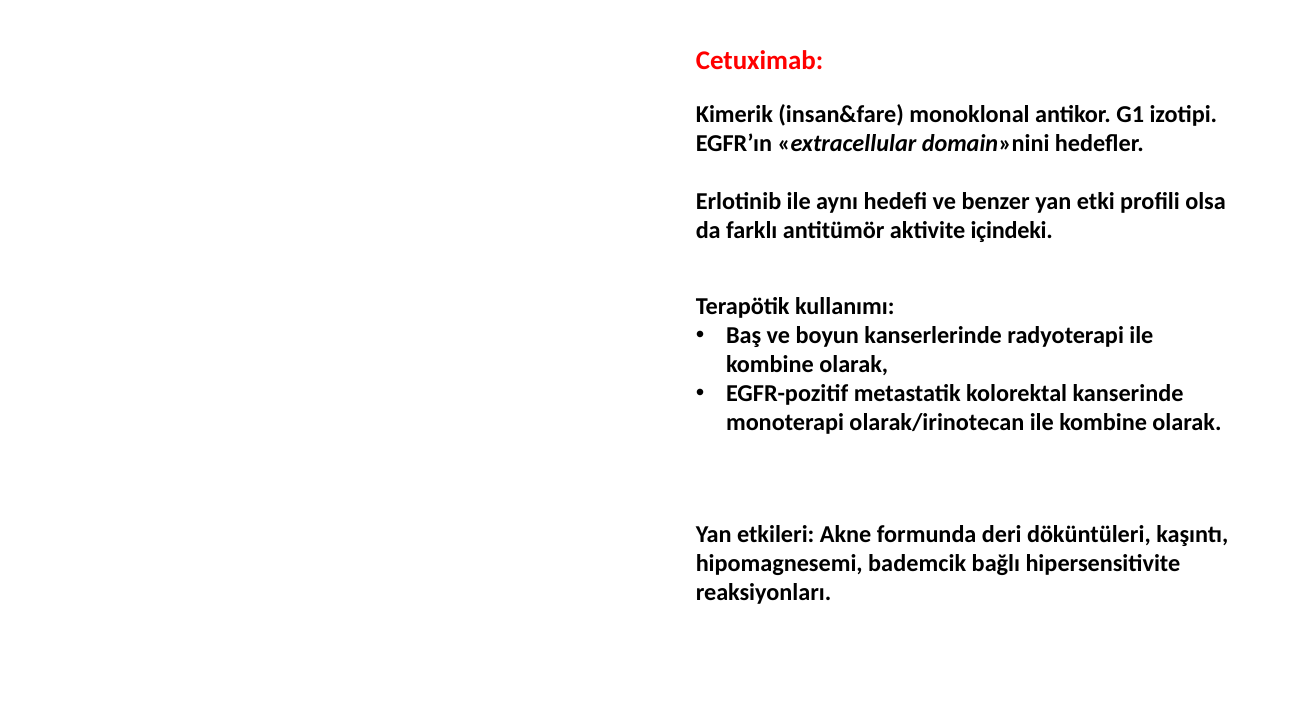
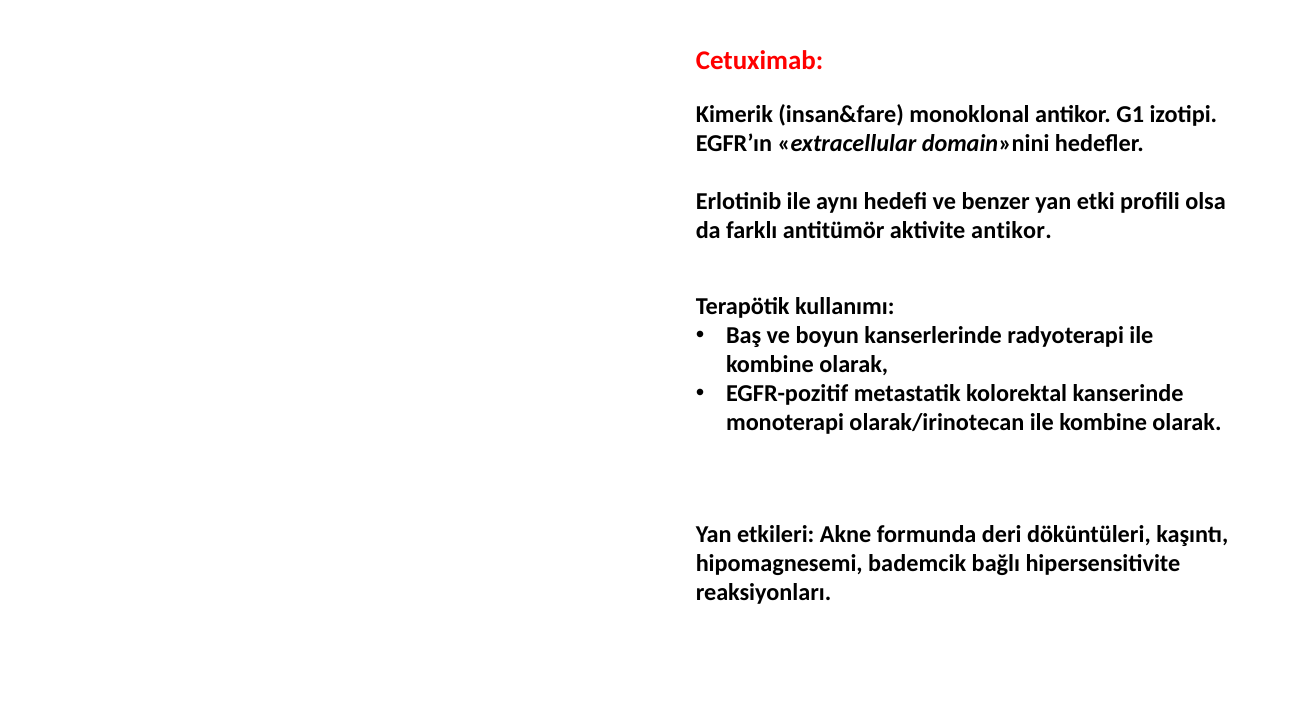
aktivite içindeki: içindeki -> antikor
